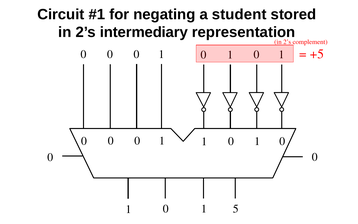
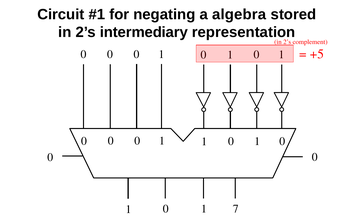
student: student -> algebra
5: 5 -> 7
